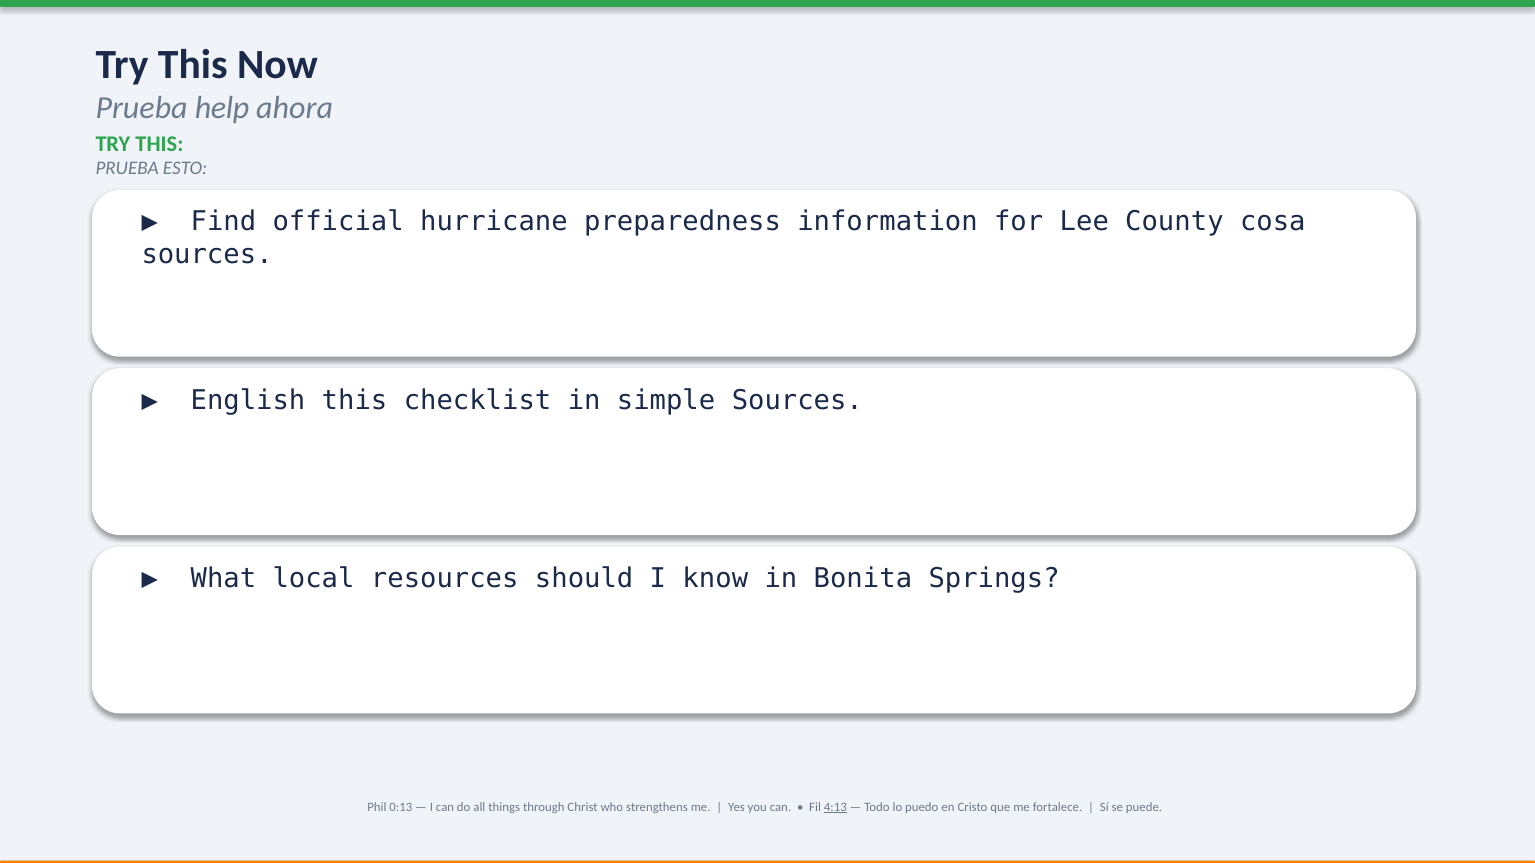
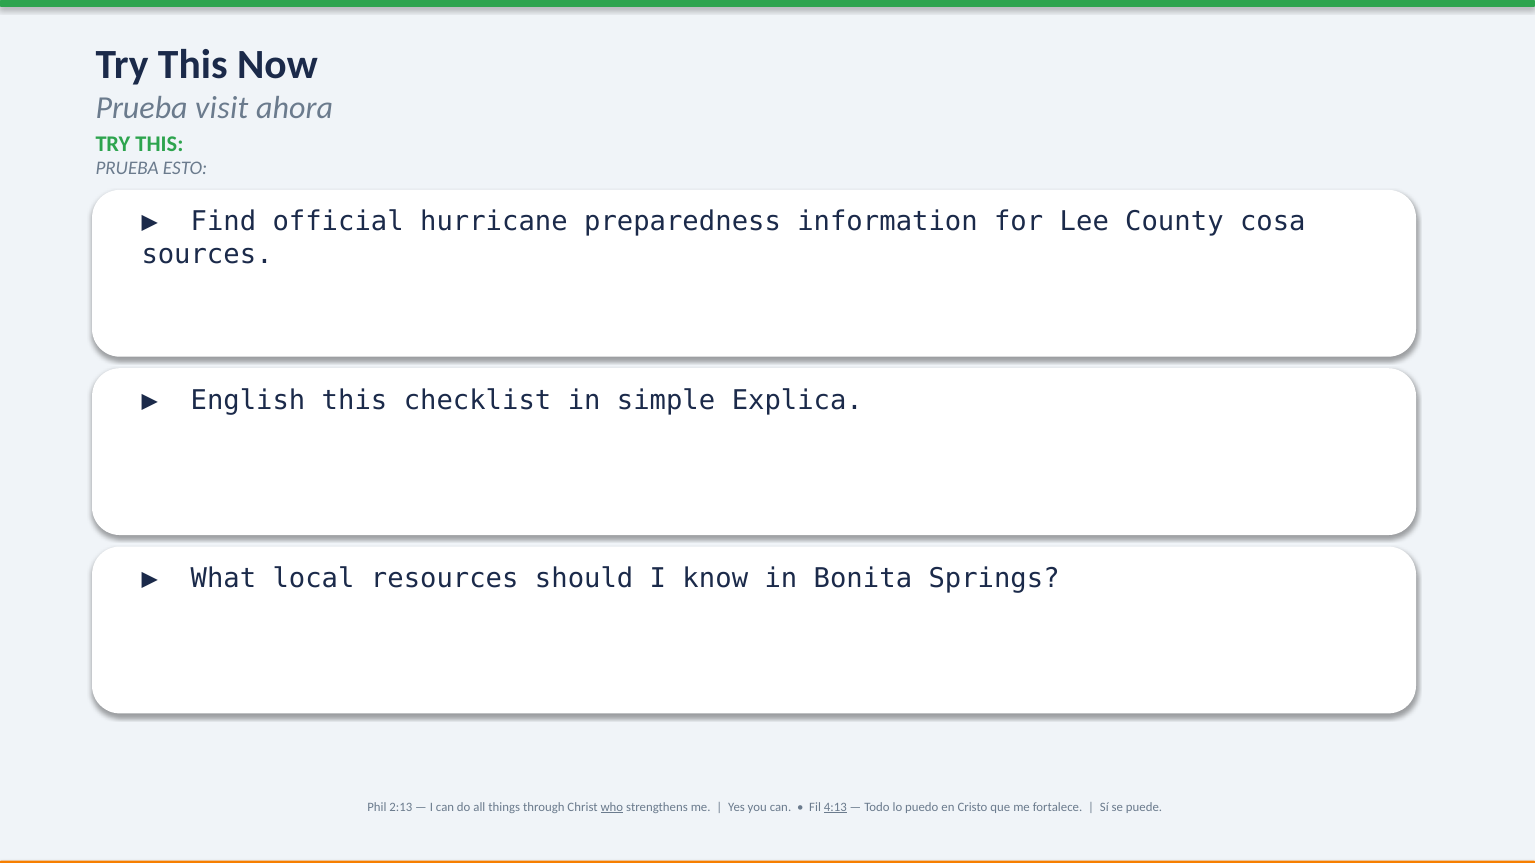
help: help -> visit
simple Sources: Sources -> Explica
0:13: 0:13 -> 2:13
who underline: none -> present
